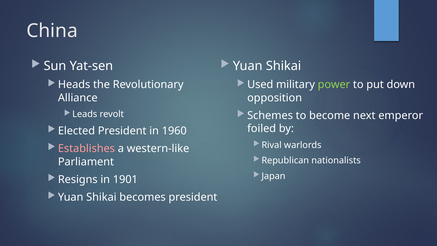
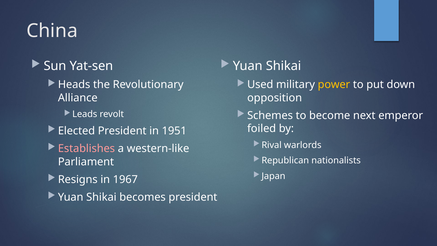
power colour: light green -> yellow
1960: 1960 -> 1951
1901: 1901 -> 1967
